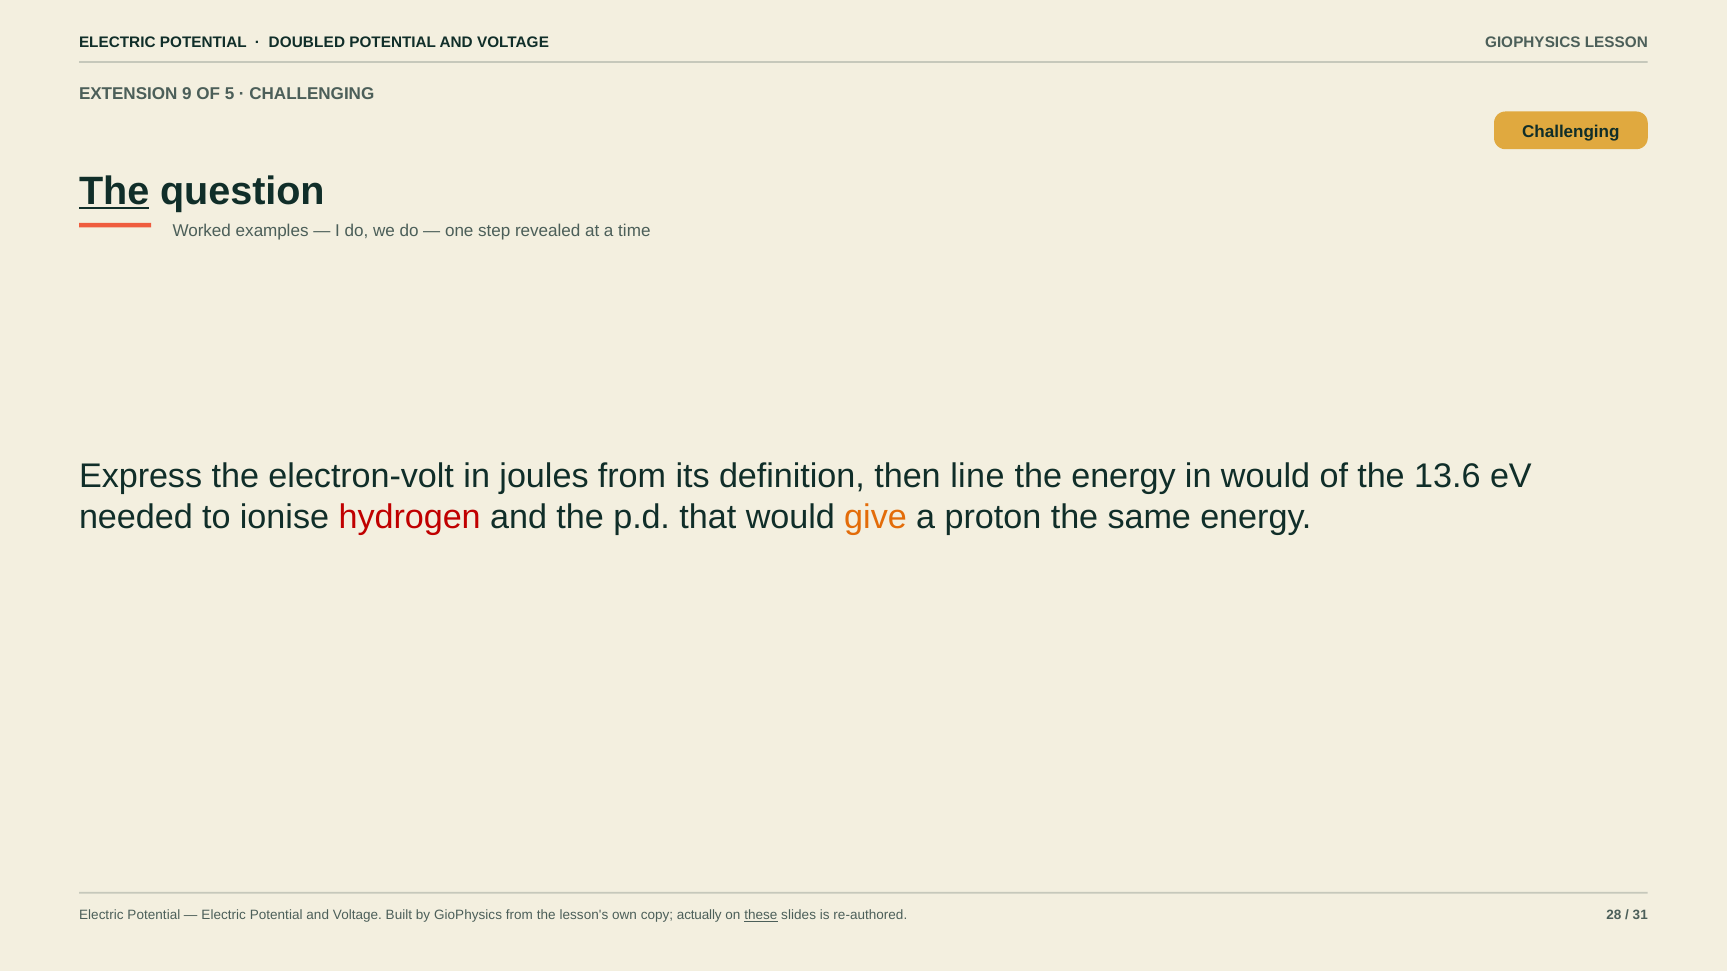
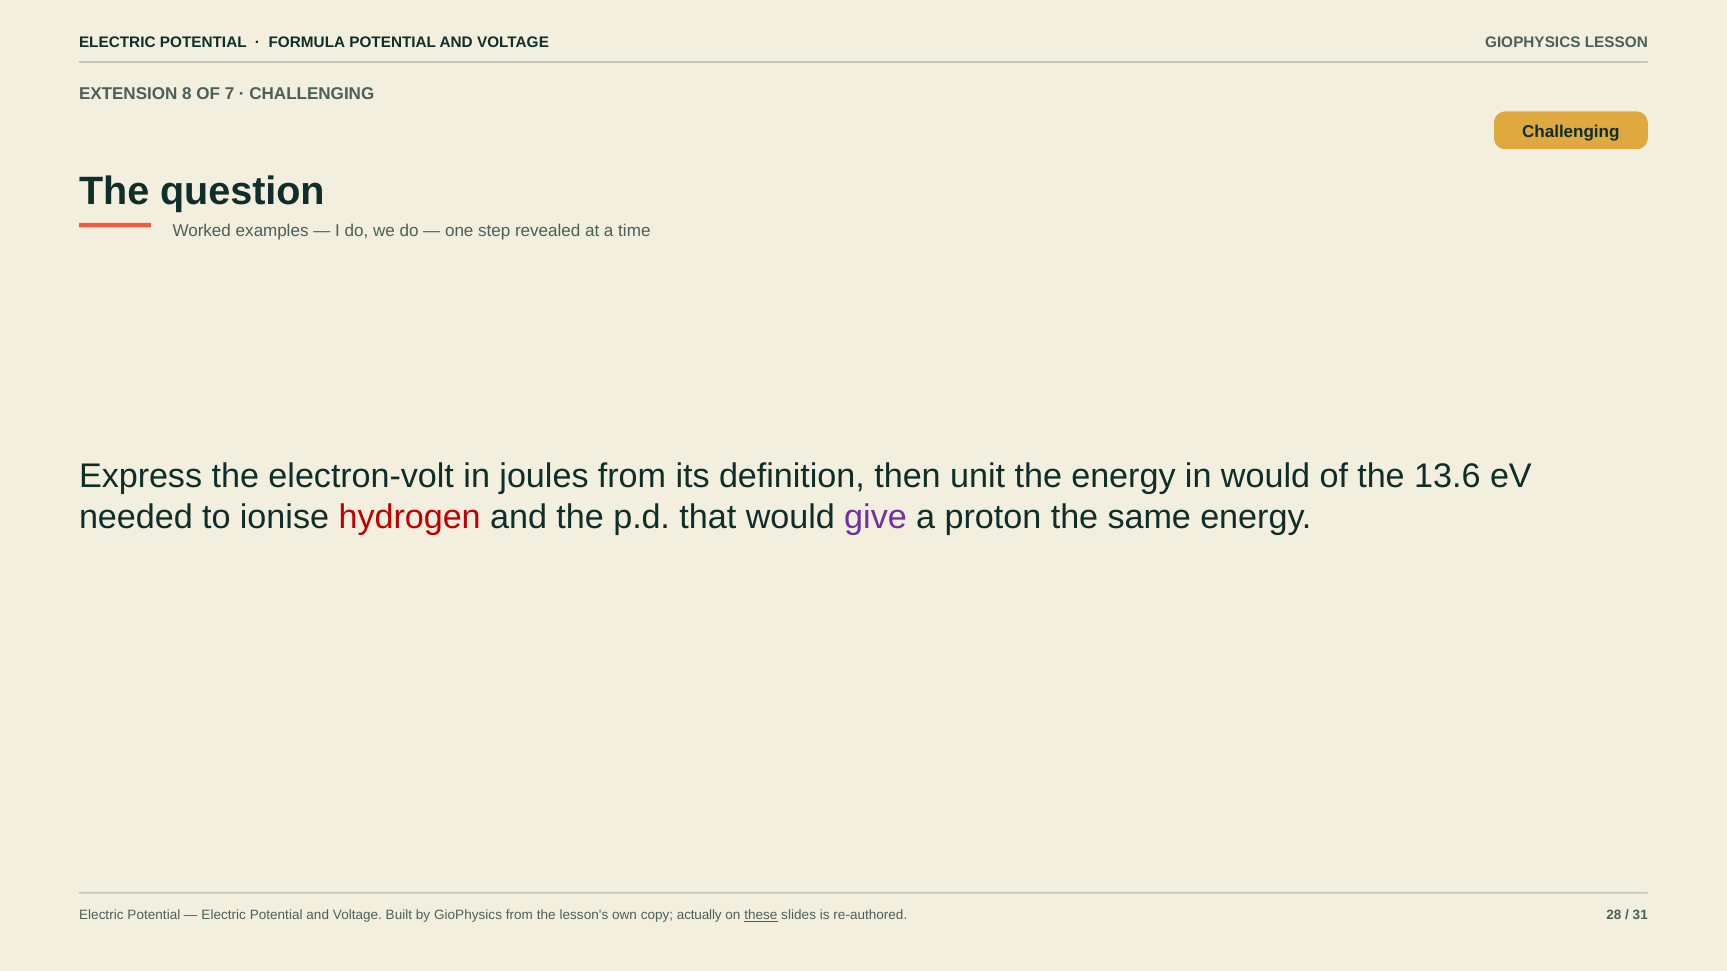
DOUBLED: DOUBLED -> FORMULA
9: 9 -> 8
5: 5 -> 7
The at (114, 191) underline: present -> none
line: line -> unit
give colour: orange -> purple
